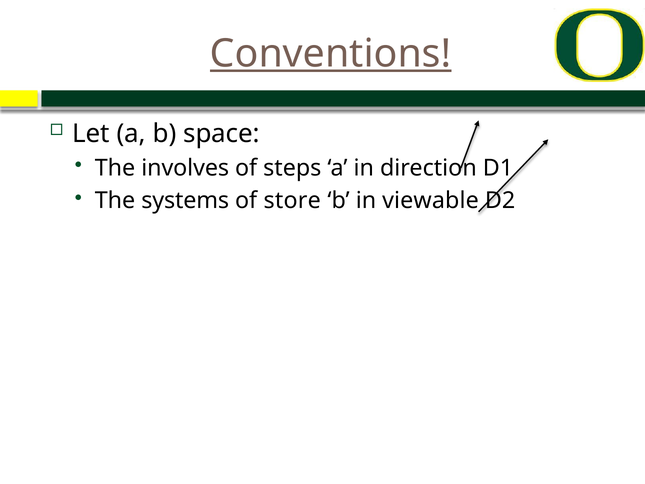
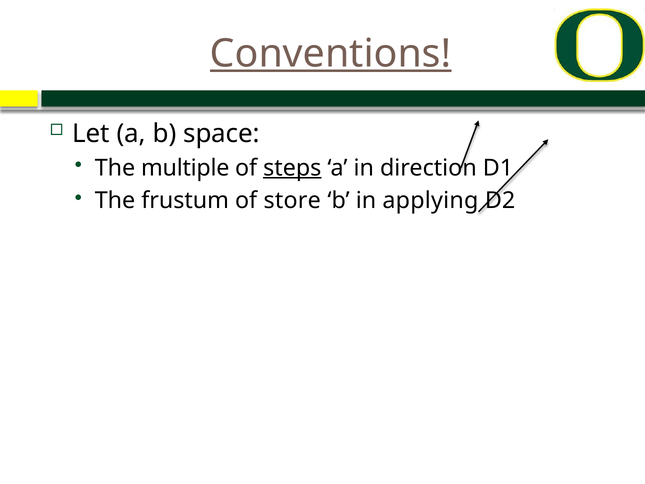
involves: involves -> multiple
steps underline: none -> present
systems: systems -> frustum
viewable: viewable -> applying
